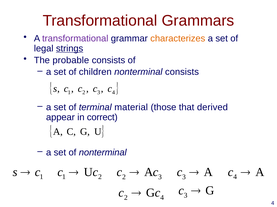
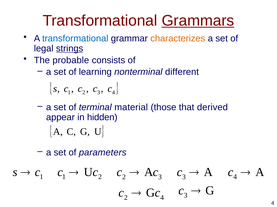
Grammars underline: none -> present
transformational at (75, 39) colour: purple -> blue
children: children -> learning
nonterminal consists: consists -> different
correct: correct -> hidden
of nonterminal: nonterminal -> parameters
